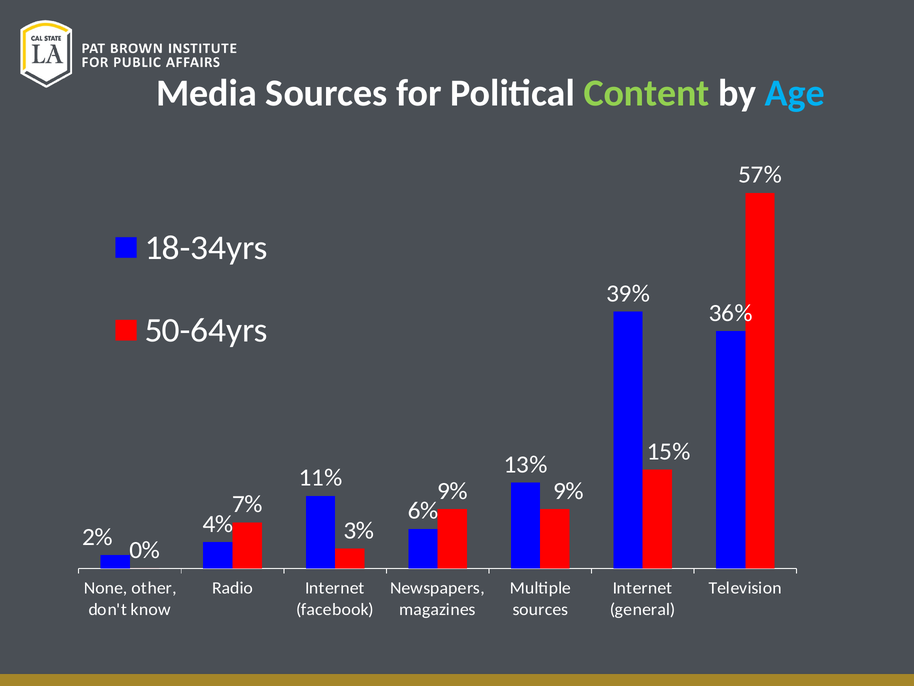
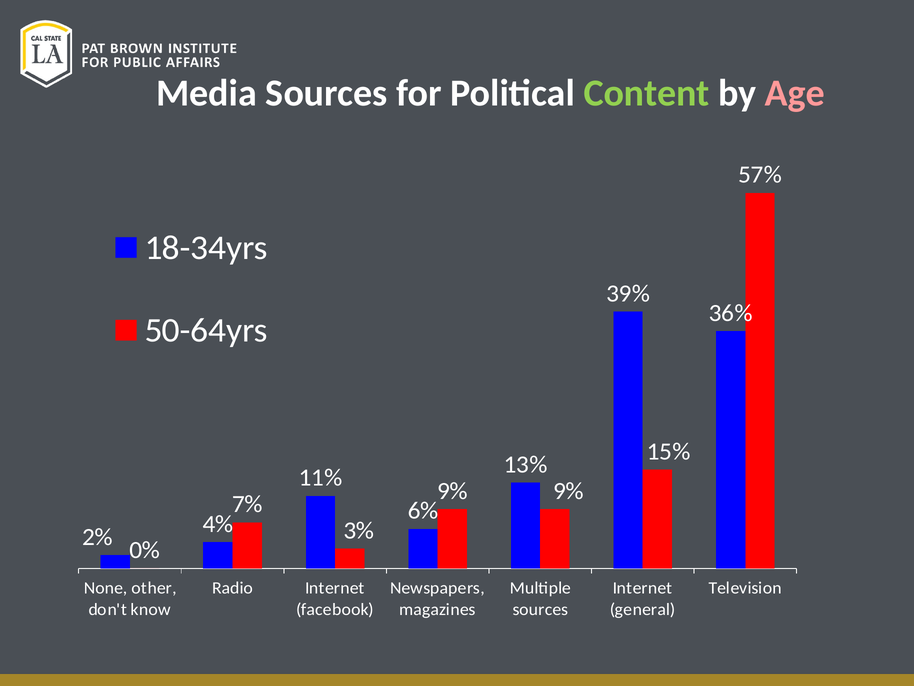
Age colour: light blue -> pink
